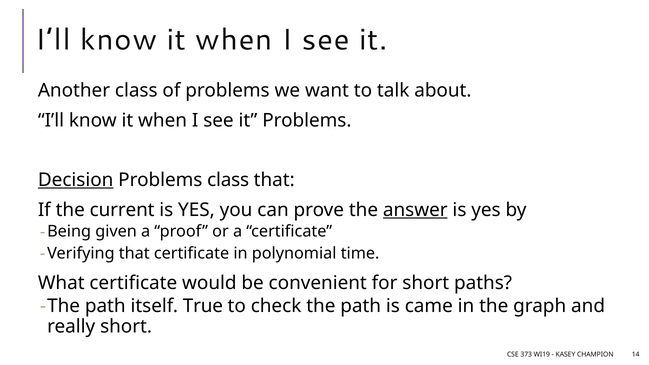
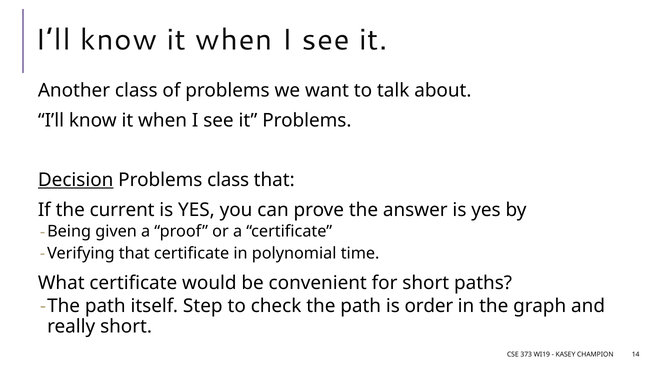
answer underline: present -> none
True: True -> Step
came: came -> order
